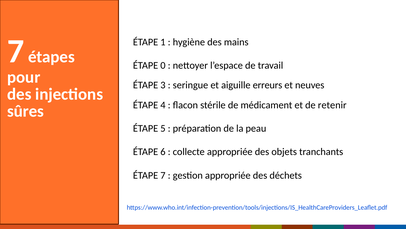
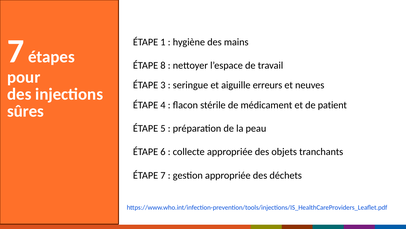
0: 0 -> 8
retenir: retenir -> patient
